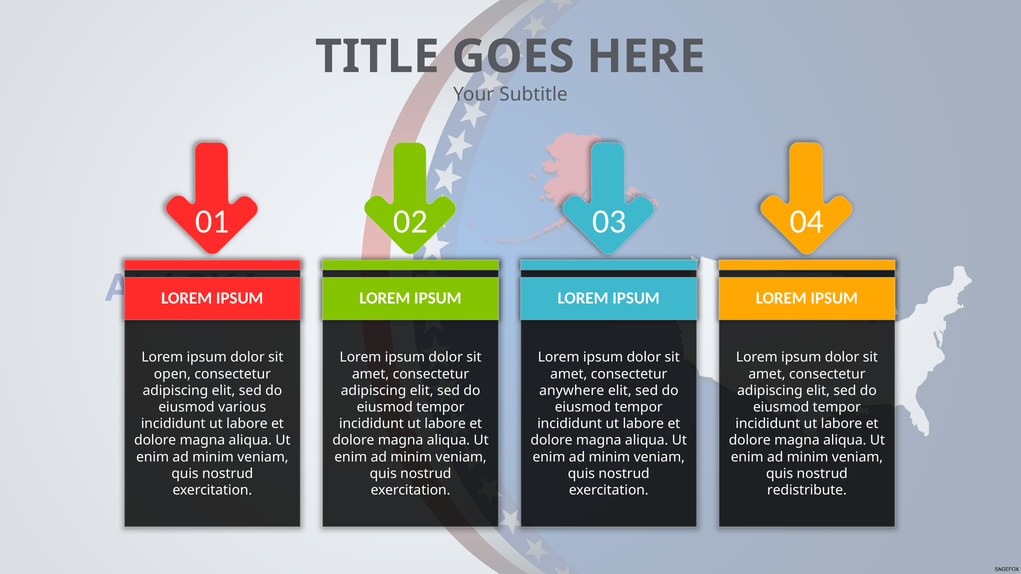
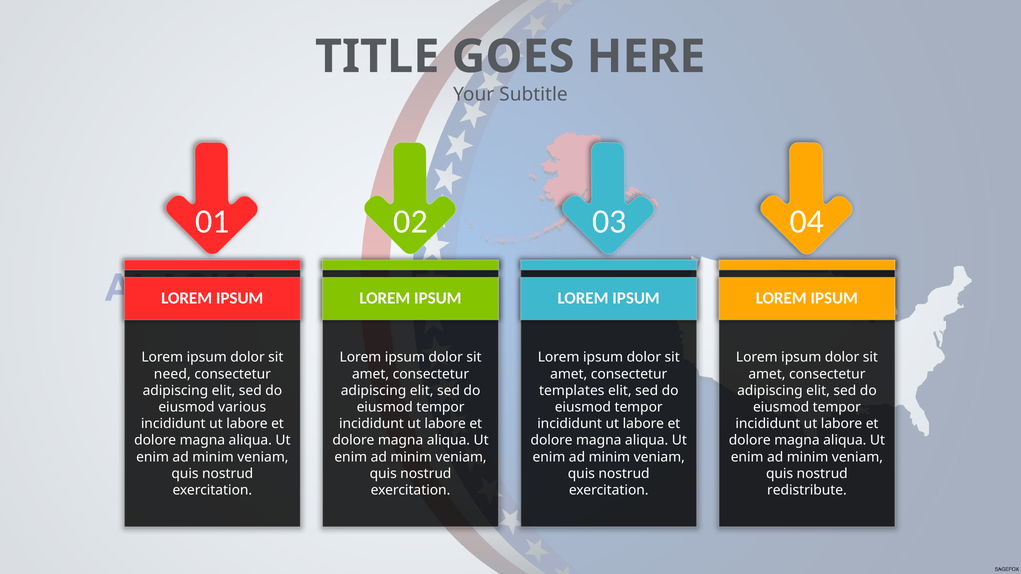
open: open -> need
anywhere: anywhere -> templates
